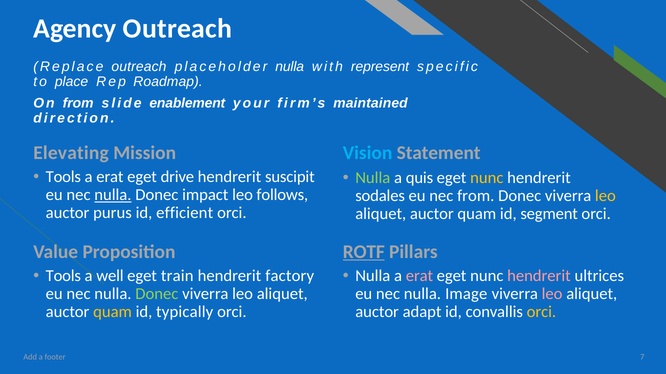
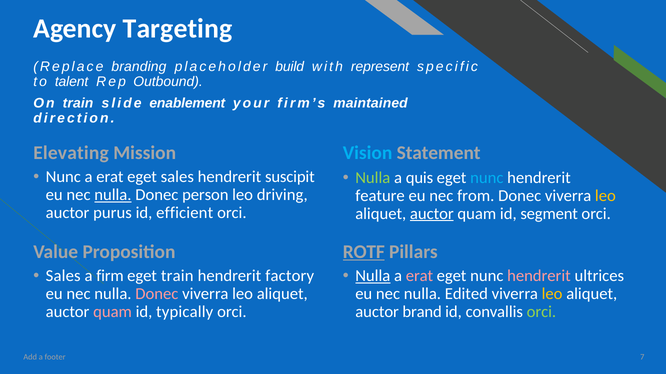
Agency Outreach: Outreach -> Targeting
Replace outreach: outreach -> branding
placeholder nulla: nulla -> build
place: place -> talent
Roadmap: Roadmap -> Outbound
On from: from -> train
Tools at (63, 177): Tools -> Nunc
eget drive: drive -> sales
nunc at (487, 178) colour: yellow -> light blue
impact: impact -> person
follows: follows -> driving
sodales: sodales -> feature
auctor at (432, 214) underline: none -> present
Tools at (63, 276): Tools -> Sales
well: well -> firm
Nulla at (373, 276) underline: none -> present
Donec at (157, 294) colour: light green -> pink
Image: Image -> Edited
leo at (552, 294) colour: pink -> yellow
quam at (113, 312) colour: yellow -> pink
adapt: adapt -> brand
orci at (541, 312) colour: yellow -> light green
